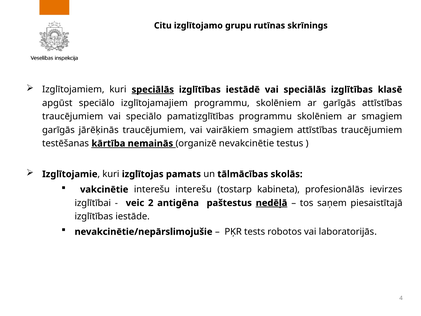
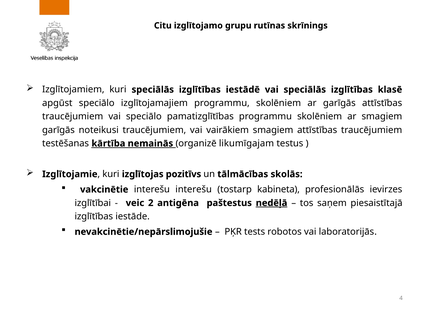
speciālās at (153, 90) underline: present -> none
jārēķinās: jārēķinās -> noteikusi
nevakcinētie: nevakcinētie -> likumīgajam
pamats: pamats -> pozitīvs
